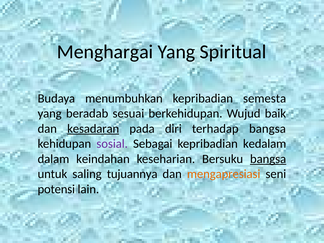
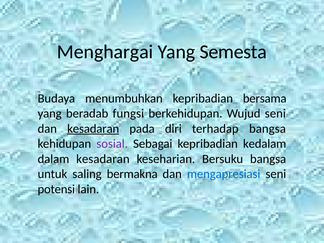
Spiritual: Spiritual -> Semesta
semesta: semesta -> bersama
sesuai: sesuai -> fungsi
Wujud baik: baik -> seni
dalam keindahan: keindahan -> kesadaran
bangsa at (268, 159) underline: present -> none
tujuannya: tujuannya -> bermakna
mengapresiasi colour: orange -> blue
